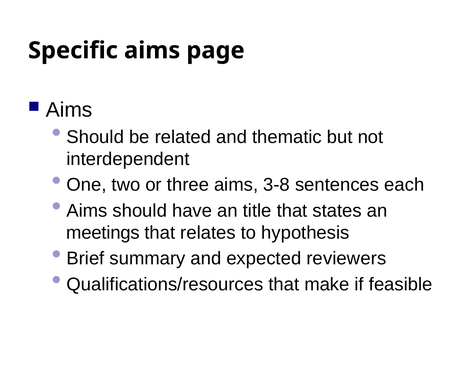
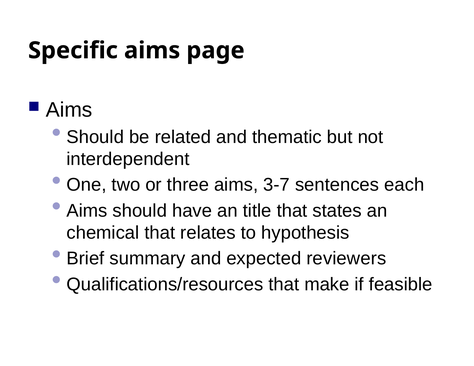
3-8: 3-8 -> 3-7
meetings: meetings -> chemical
